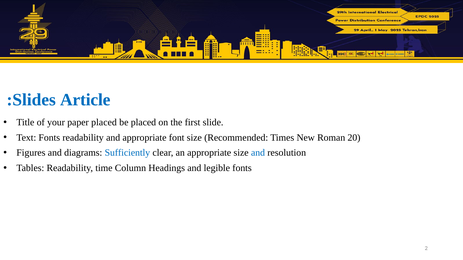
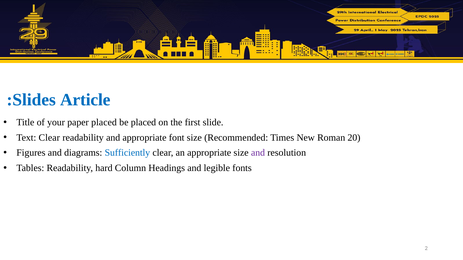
Text Fonts: Fonts -> Clear
and at (258, 153) colour: blue -> purple
time: time -> hard
